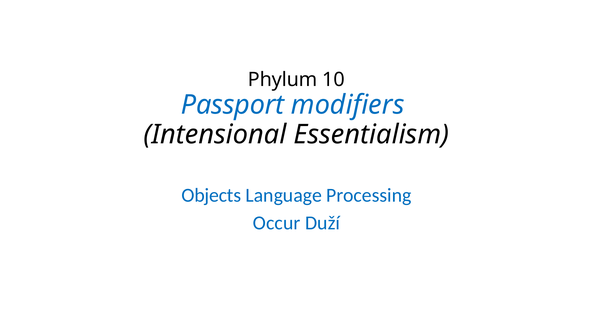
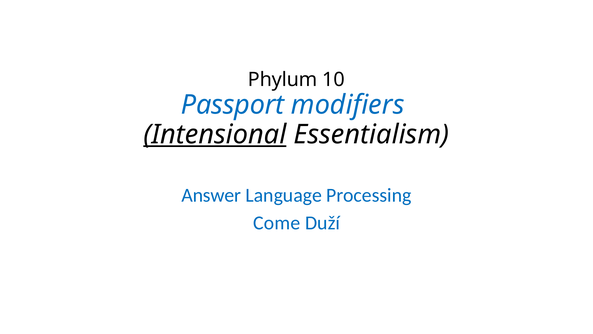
Intensional underline: none -> present
Objects: Objects -> Answer
Occur: Occur -> Come
